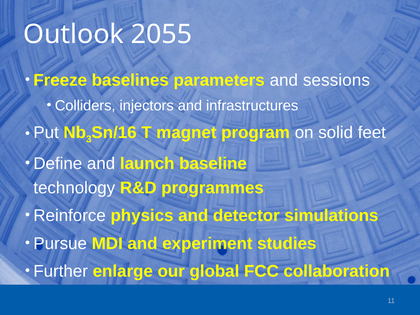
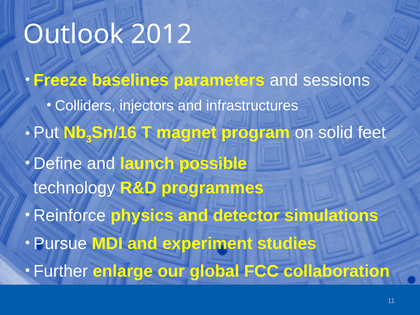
2055: 2055 -> 2012
baseline: baseline -> possible
